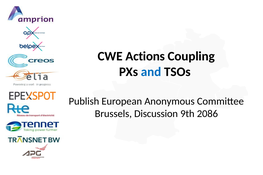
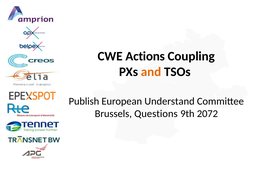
and colour: blue -> orange
Anonymous: Anonymous -> Understand
Discussion: Discussion -> Questions
2086: 2086 -> 2072
